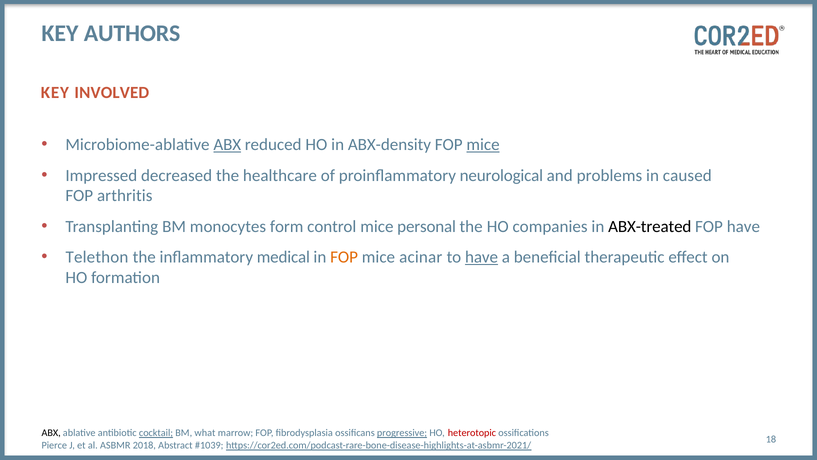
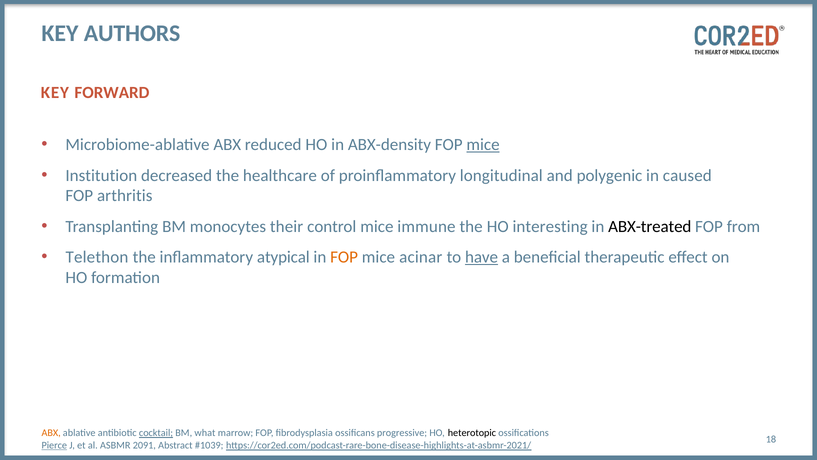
INVOLVED: INVOLVED -> FORWARD
ABX at (227, 145) underline: present -> none
Impressed: Impressed -> Institution
neurological: neurological -> longitudinal
problems: problems -> polygenic
form: form -> their
personal: personal -> immune
companies: companies -> interesting
FOP have: have -> from
medical: medical -> atypical
ABX at (51, 433) colour: black -> orange
progressive underline: present -> none
heterotopic colour: red -> black
Pierce underline: none -> present
2018: 2018 -> 2091
